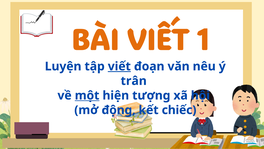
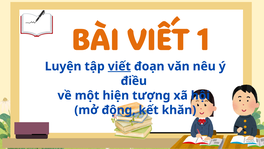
trân: trân -> điều
một underline: present -> none
chiếc: chiếc -> khăn
